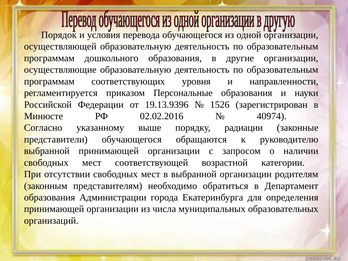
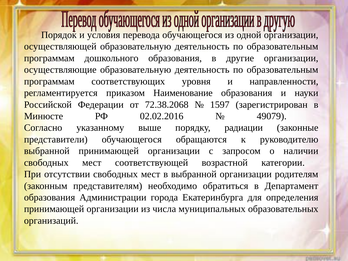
Персональные: Персональные -> Наименование
19.13.9396: 19.13.9396 -> 72.38.2068
1526: 1526 -> 1597
40974: 40974 -> 49079
